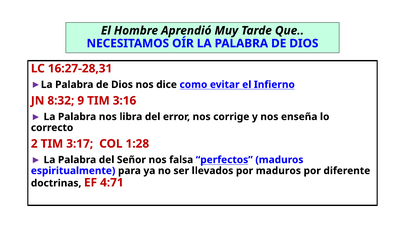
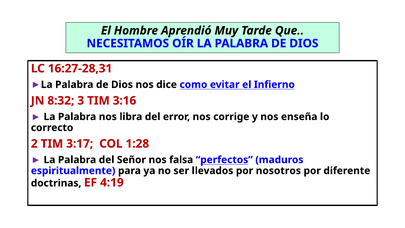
9: 9 -> 3
por maduros: maduros -> nosotros
4:71: 4:71 -> 4:19
